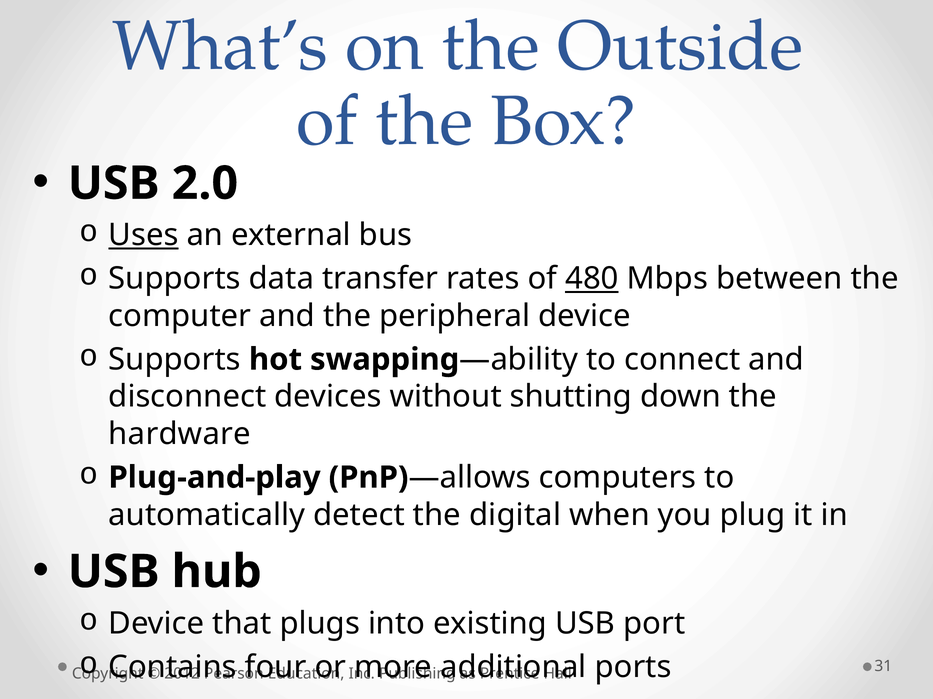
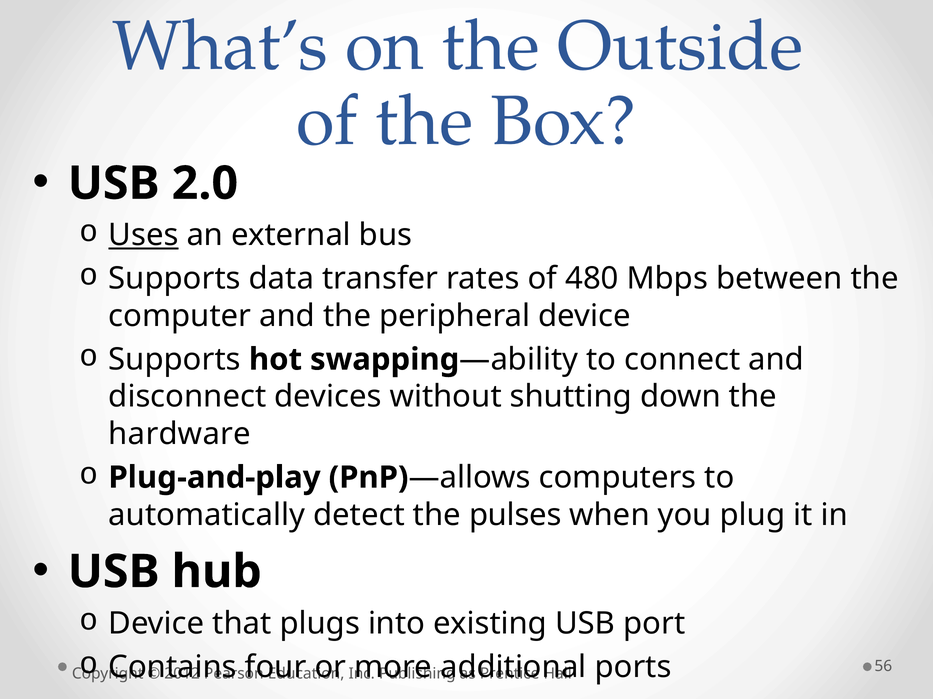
480 underline: present -> none
digital: digital -> pulses
31: 31 -> 56
